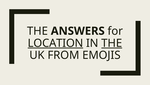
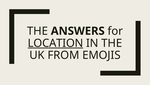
THE at (112, 43) underline: present -> none
